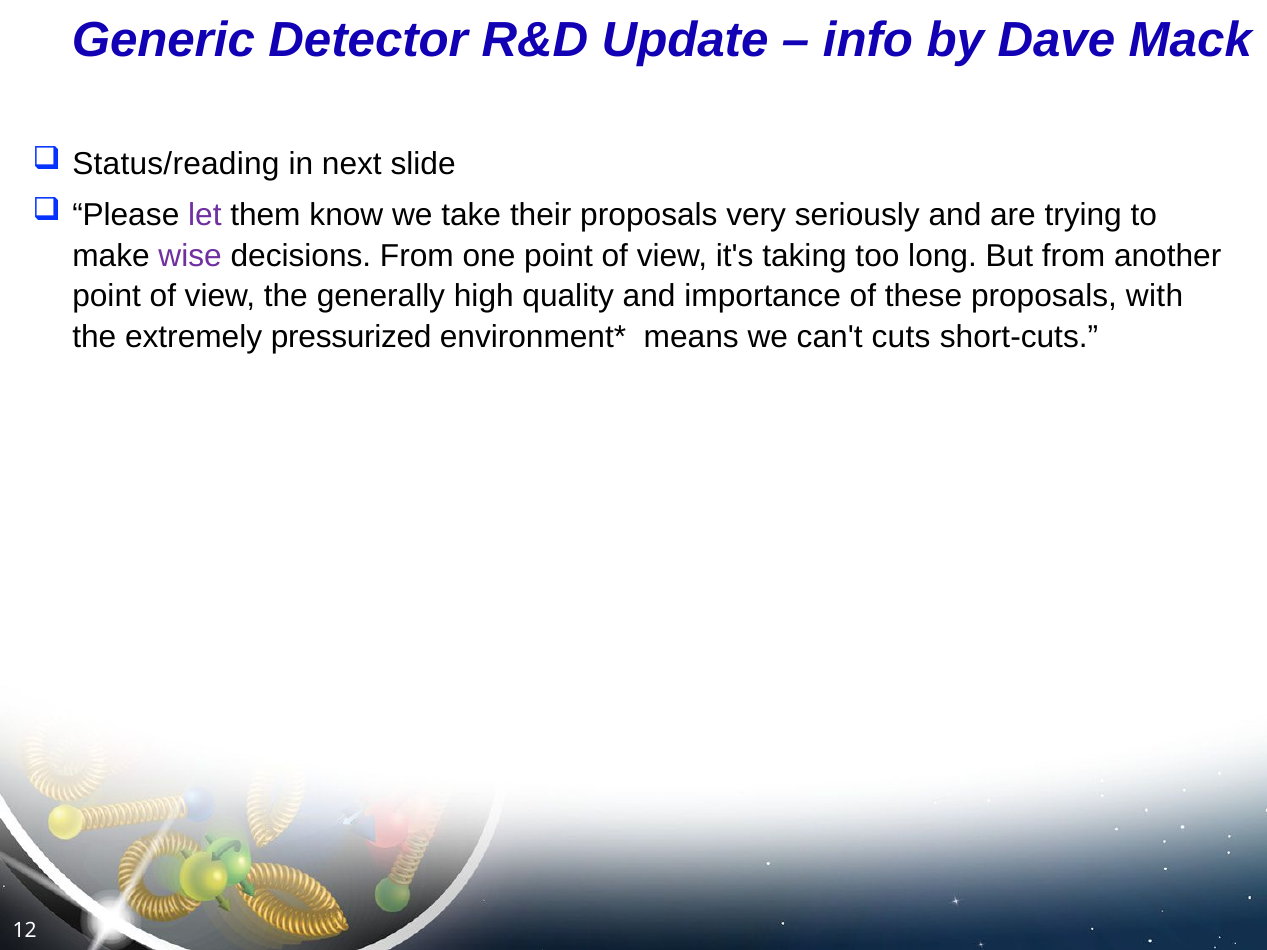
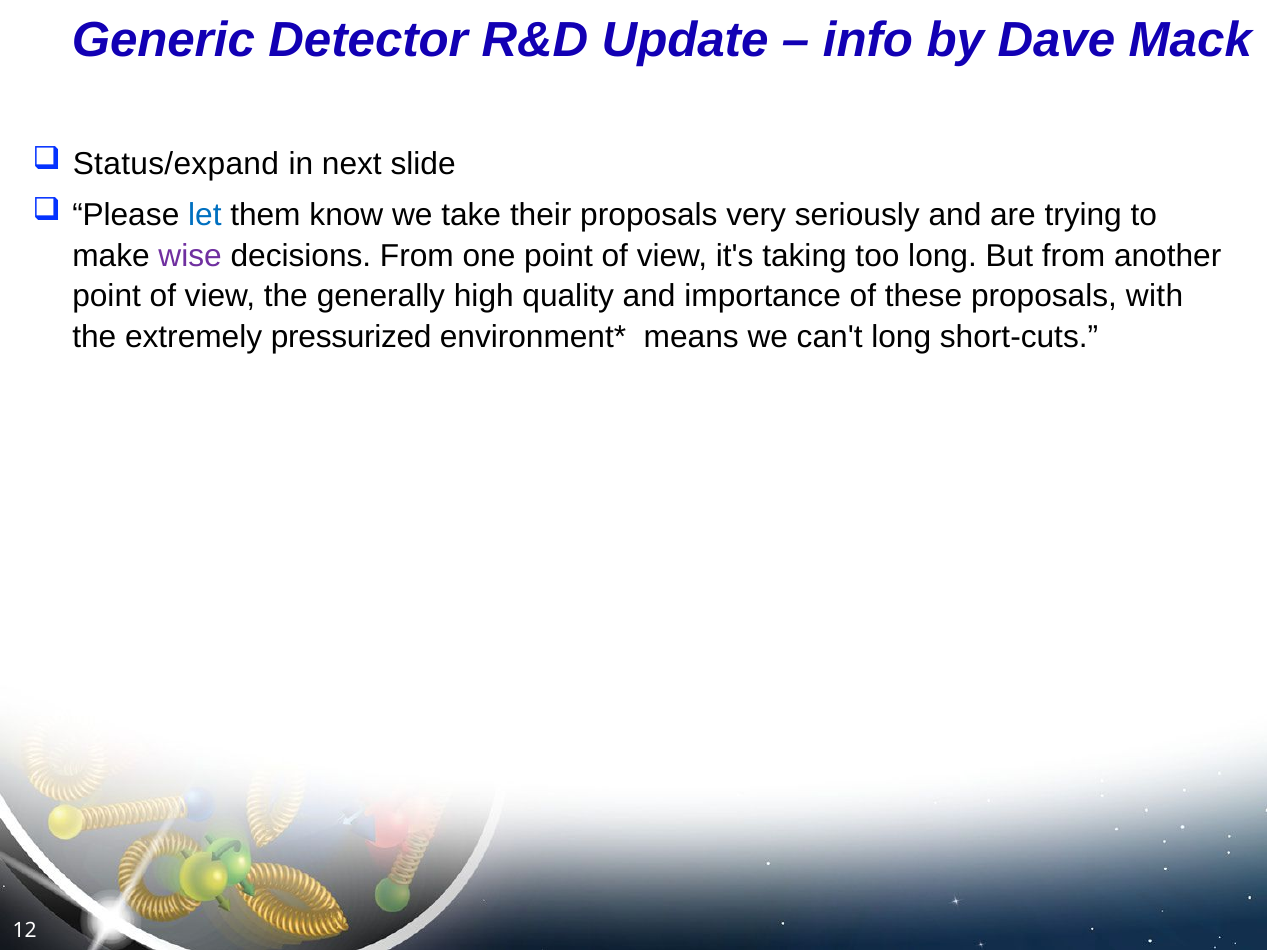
Status/reading: Status/reading -> Status/expand
let colour: purple -> blue
can't cuts: cuts -> long
